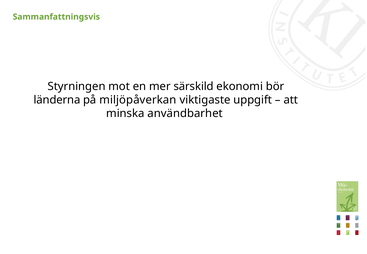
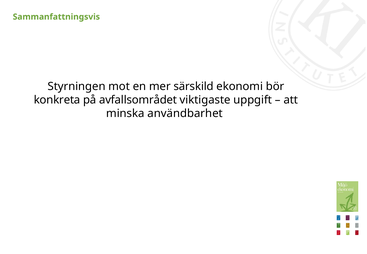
länderna: länderna -> konkreta
miljöpåverkan: miljöpåverkan -> avfallsområdet
